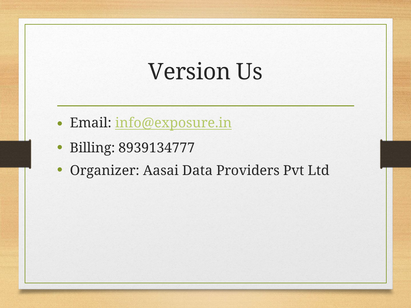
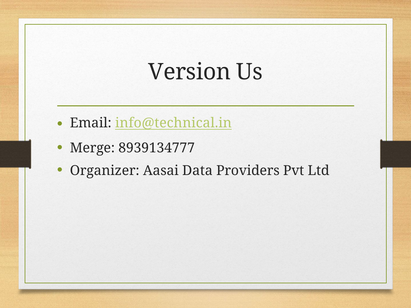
info@exposure.in: info@exposure.in -> info@technical.in
Billing: Billing -> Merge
